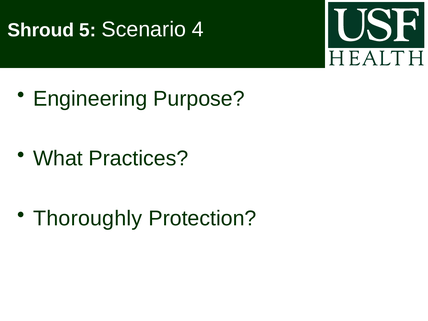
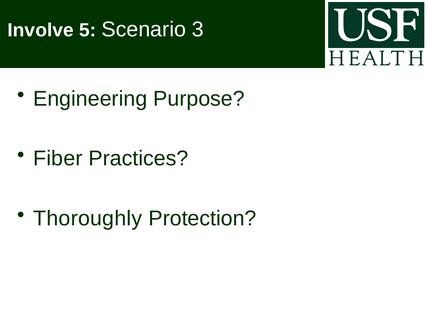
Shroud: Shroud -> Involve
4: 4 -> 3
What: What -> Fiber
